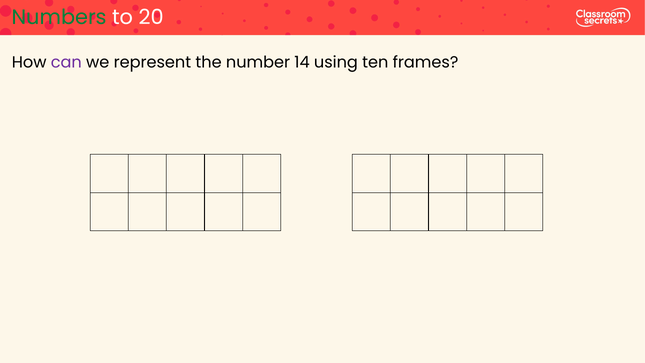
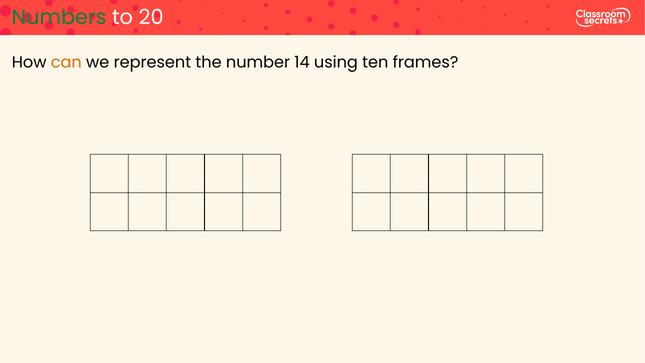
can colour: purple -> orange
